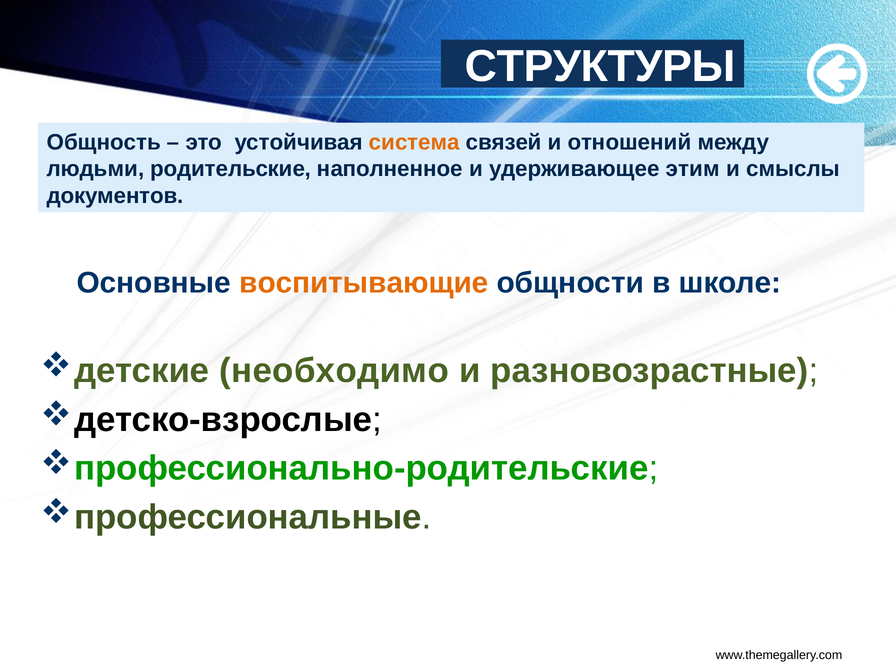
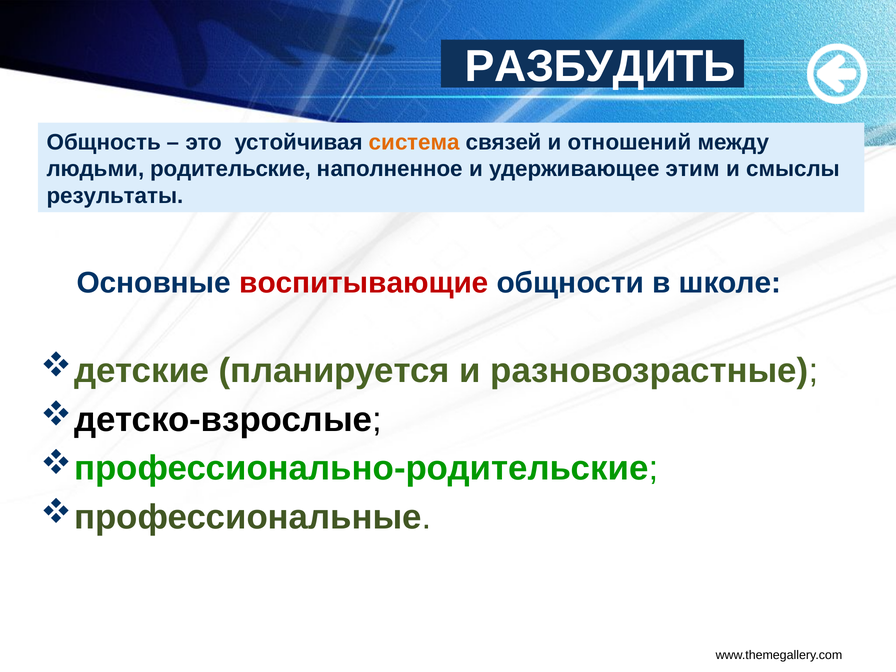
СТРУКТУРЫ: СТРУКТУРЫ -> РАЗБУДИТЬ
документов: документов -> результаты
воспитывающие colour: orange -> red
необходимо: необходимо -> планируется
